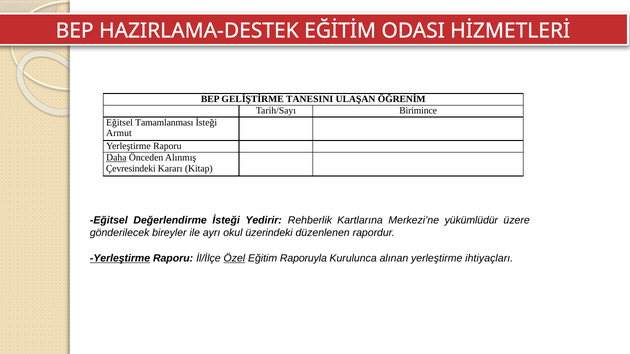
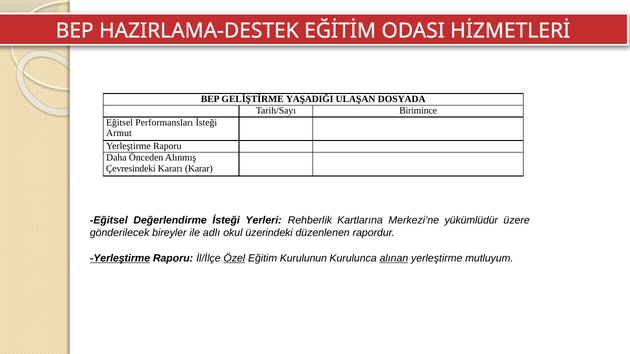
TANESINI: TANESINI -> YAŞADIĞI
ÖĞRENİM: ÖĞRENİM -> DOSYADA
Tamamlanması: Tamamlanması -> Performansları
Daha underline: present -> none
Kitap: Kitap -> Karar
Yedirir: Yedirir -> Yerleri
ayrı: ayrı -> adlı
Raporuyla: Raporuyla -> Kurulunun
alınan underline: none -> present
ihtiyaçları: ihtiyaçları -> mutluyum
